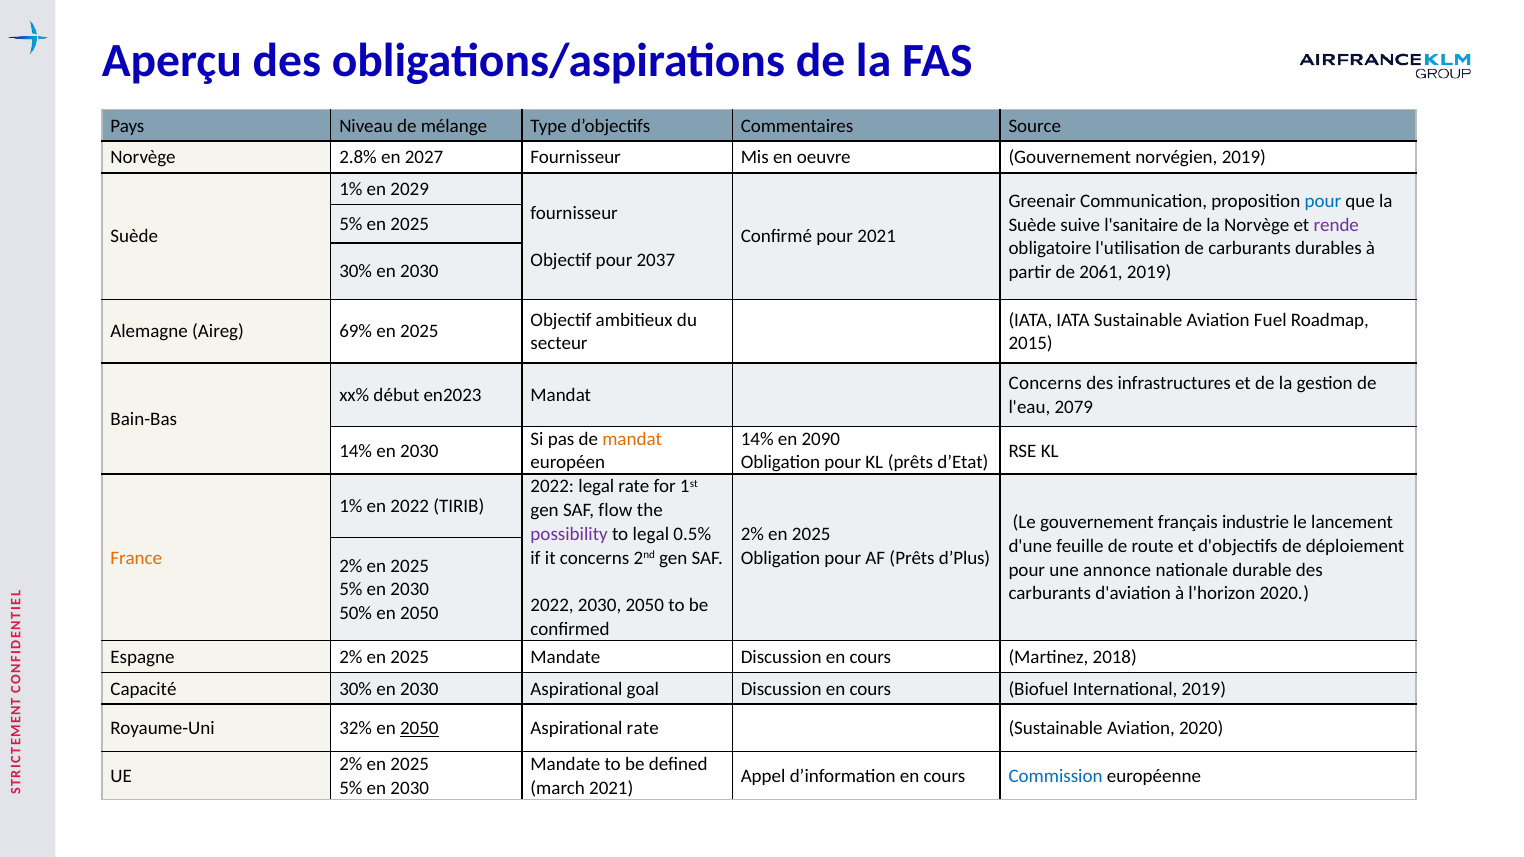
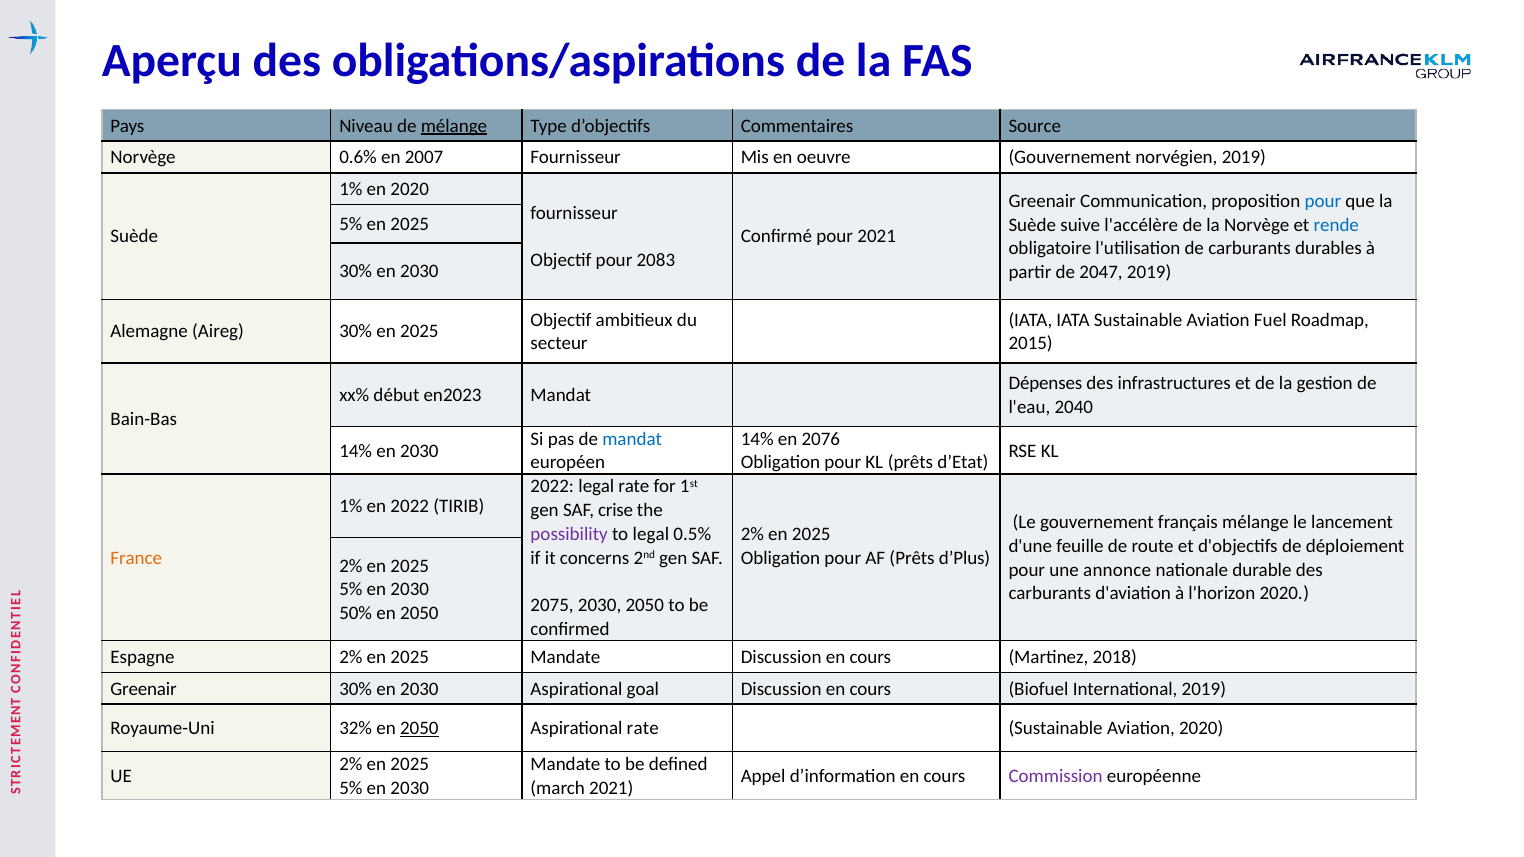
mélange at (454, 126) underline: none -> present
2.8%: 2.8% -> 0.6%
2027: 2027 -> 2007
en 2029: 2029 -> 2020
l'sanitaire: l'sanitaire -> l'accélère
rende colour: purple -> blue
2037: 2037 -> 2083
2061: 2061 -> 2047
Aireg 69%: 69% -> 30%
Concerns at (1045, 383): Concerns -> Dépenses
2079: 2079 -> 2040
mandat at (632, 439) colour: orange -> blue
2090: 2090 -> 2076
flow: flow -> crise
français industrie: industrie -> mélange
2022 at (552, 606): 2022 -> 2075
Capacité at (143, 689): Capacité -> Greenair
Commission colour: blue -> purple
